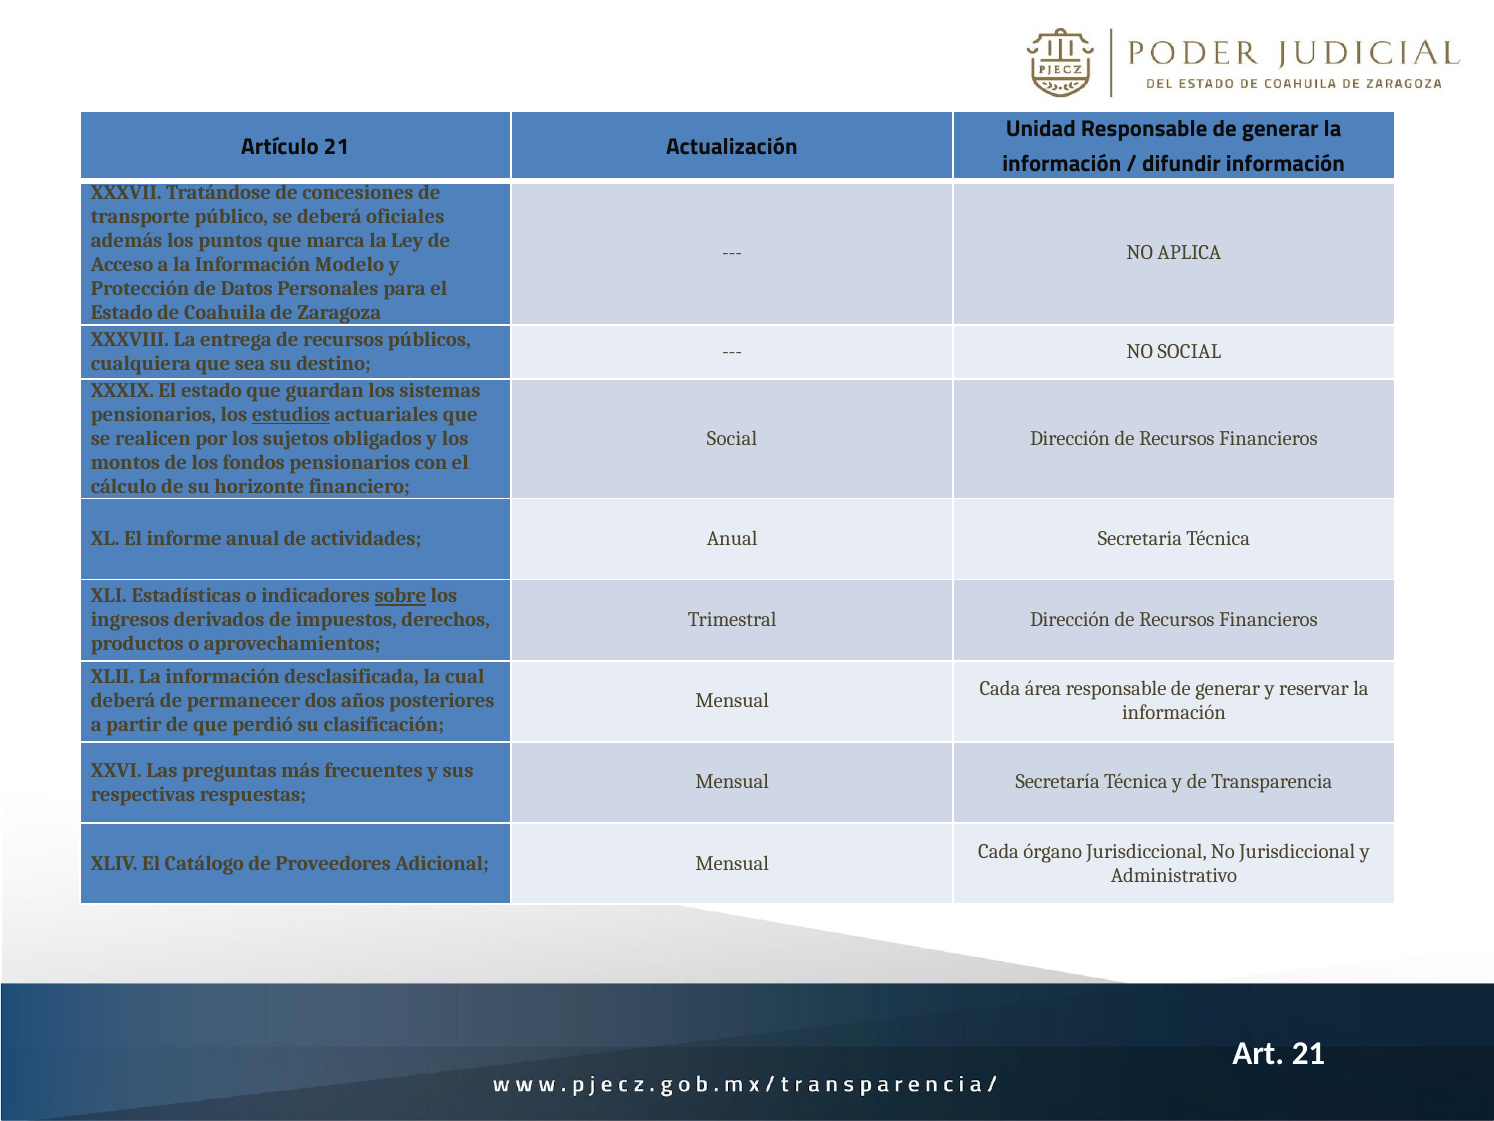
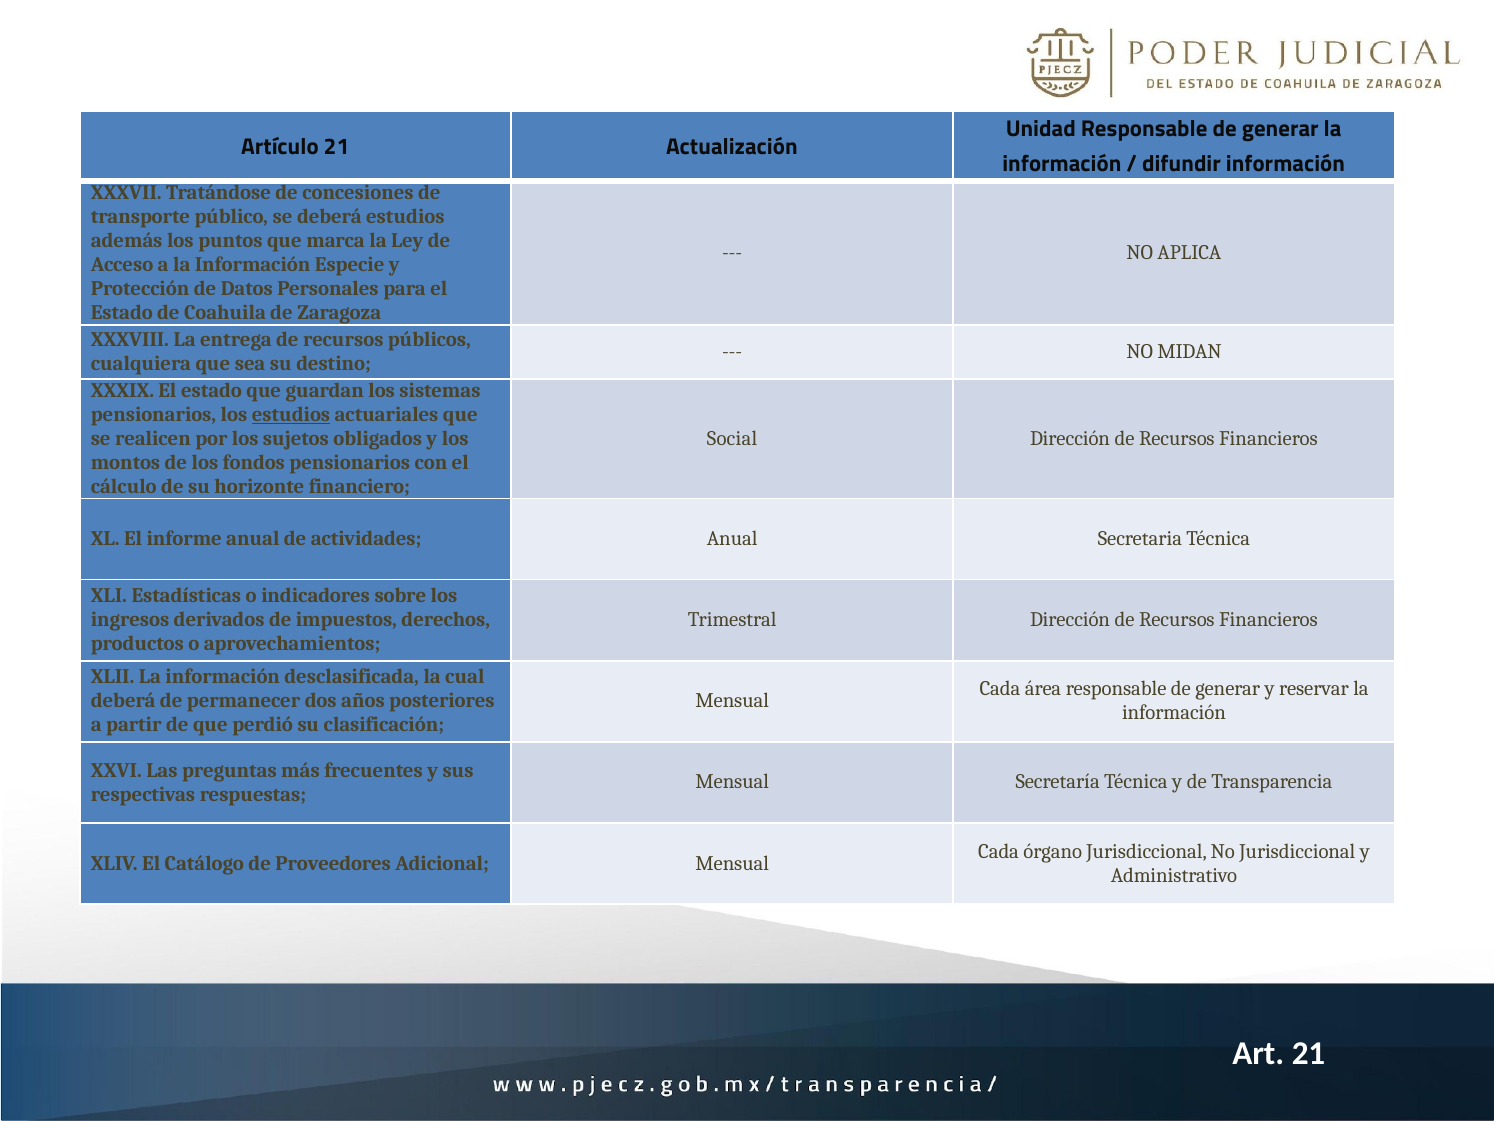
deberá oficiales: oficiales -> estudios
Modelo: Modelo -> Especie
NO SOCIAL: SOCIAL -> MIDAN
sobre underline: present -> none
